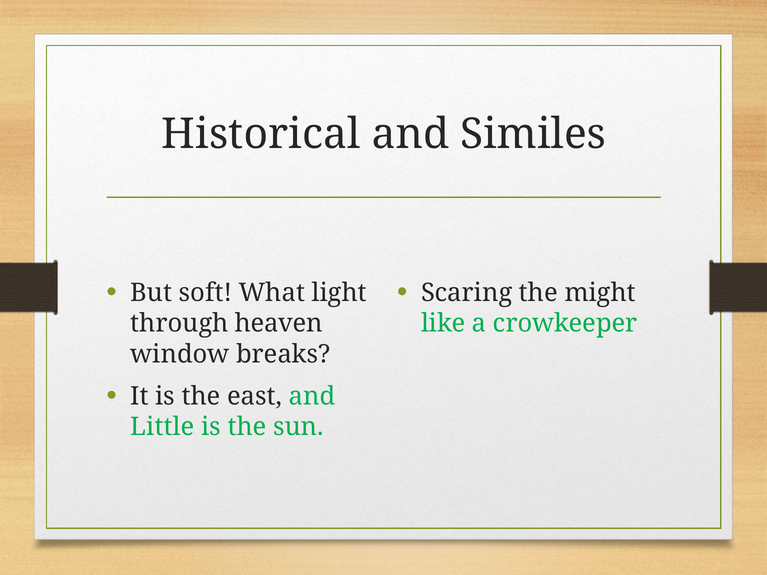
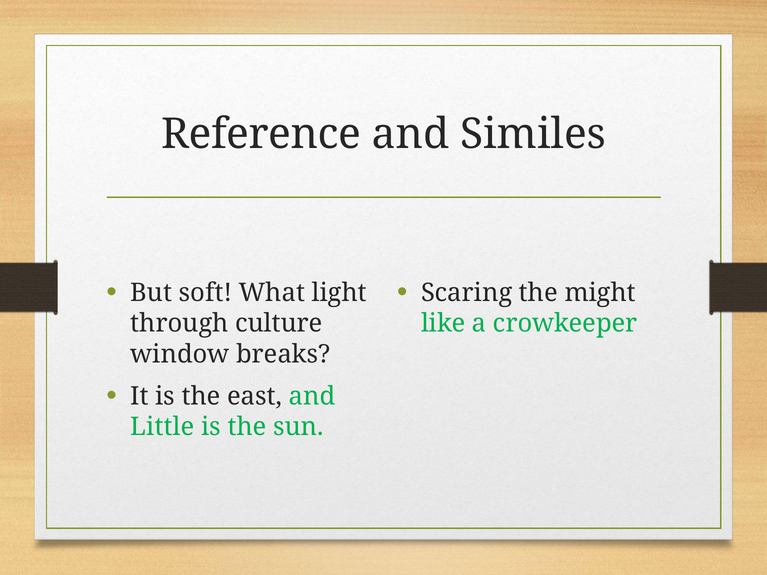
Historical: Historical -> Reference
heaven: heaven -> culture
